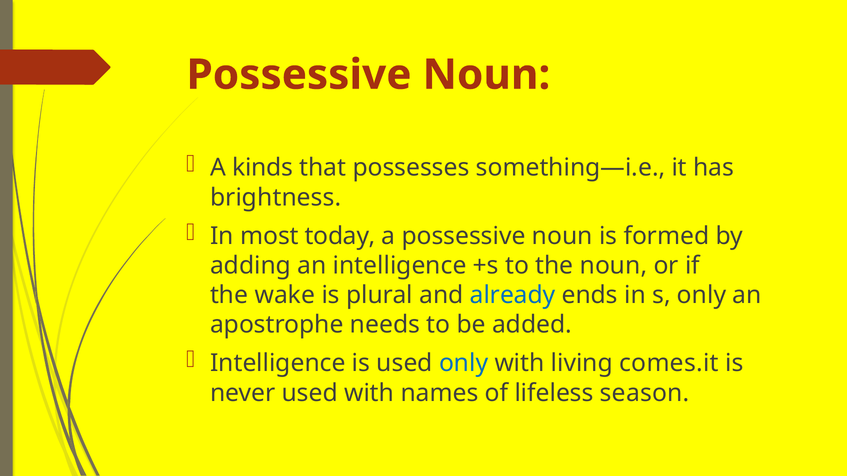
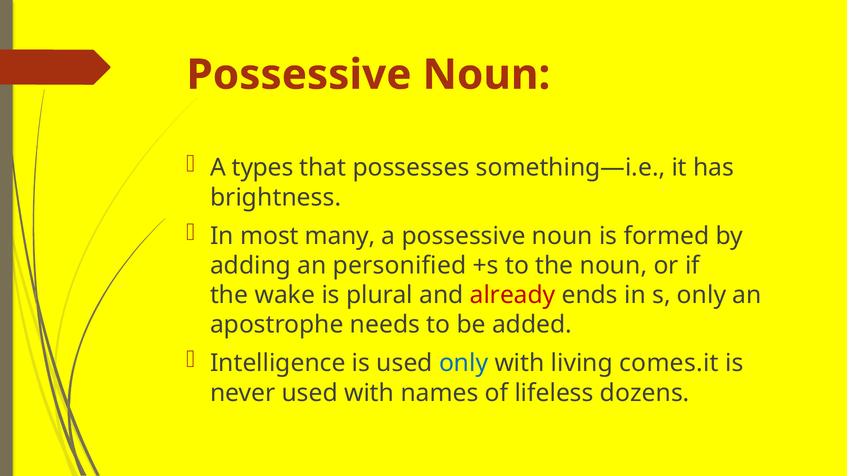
kinds: kinds -> types
today: today -> many
an intelligence: intelligence -> personified
already colour: blue -> red
season: season -> dozens
